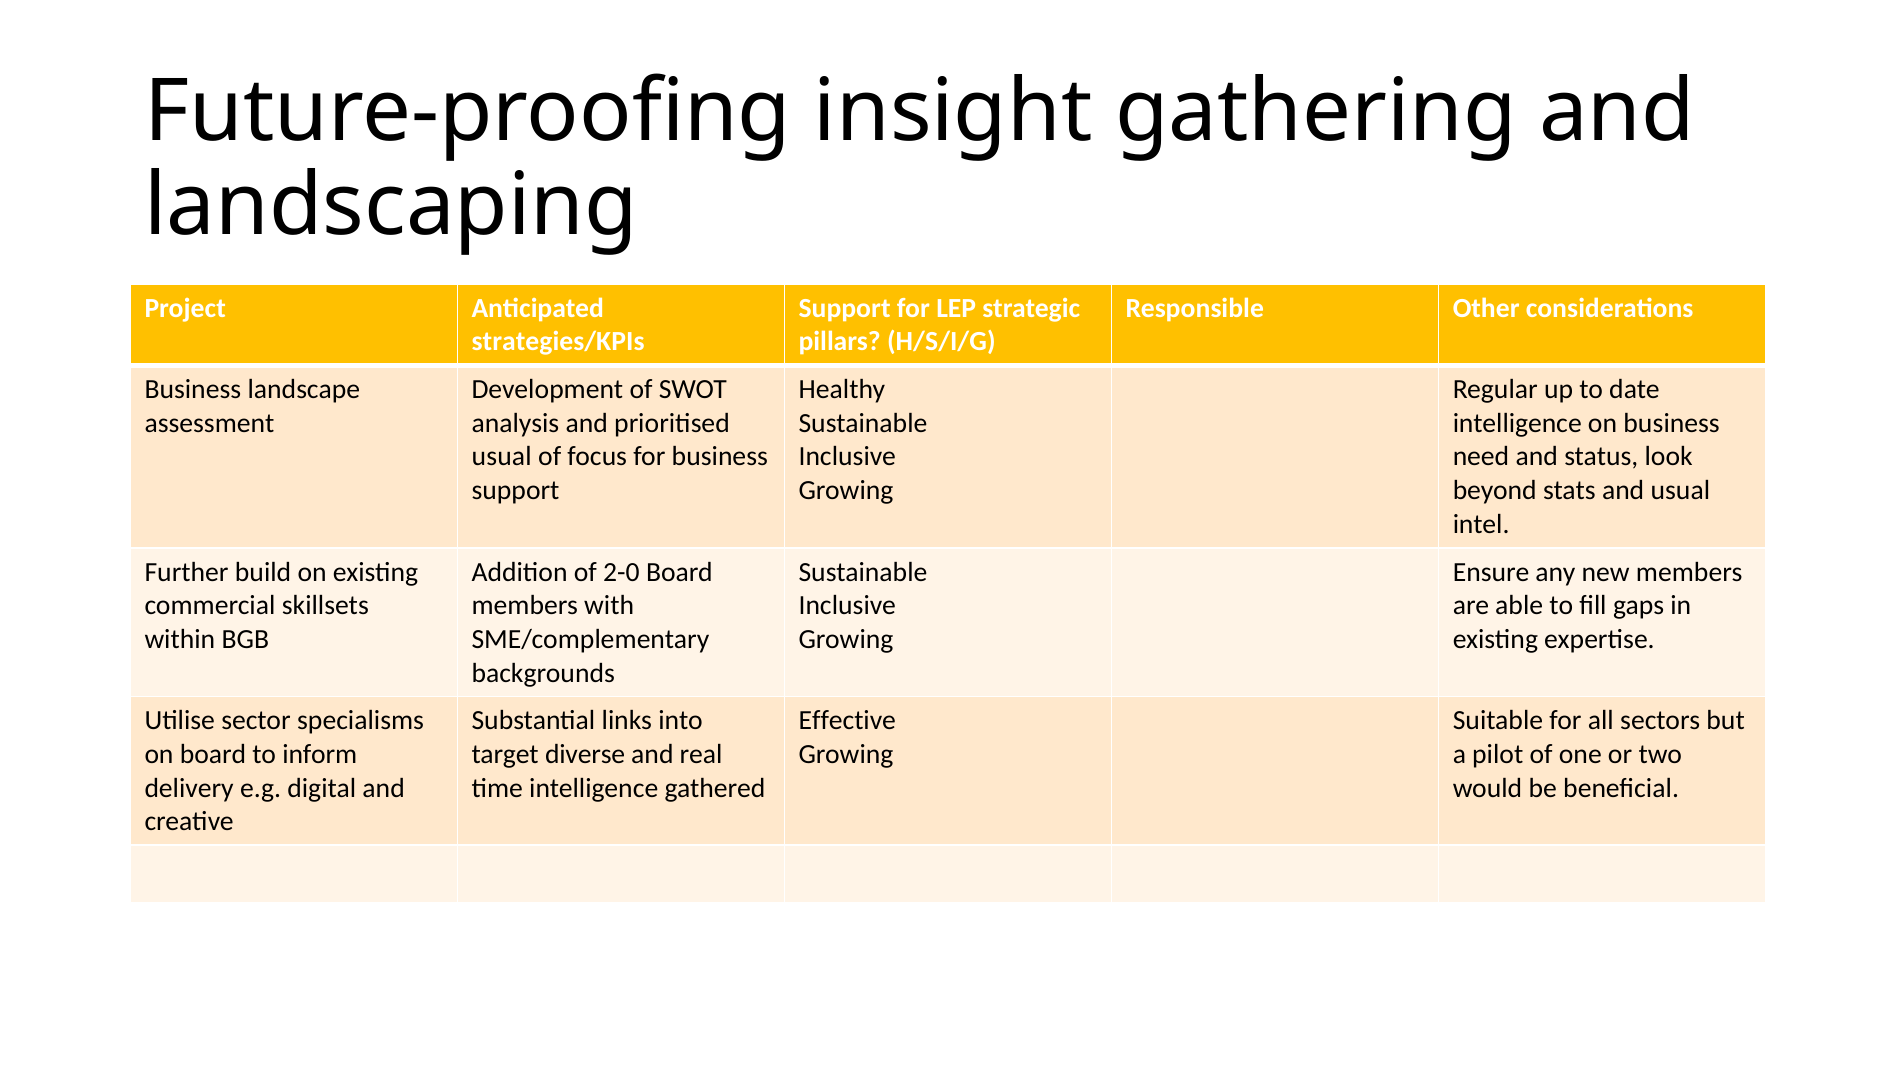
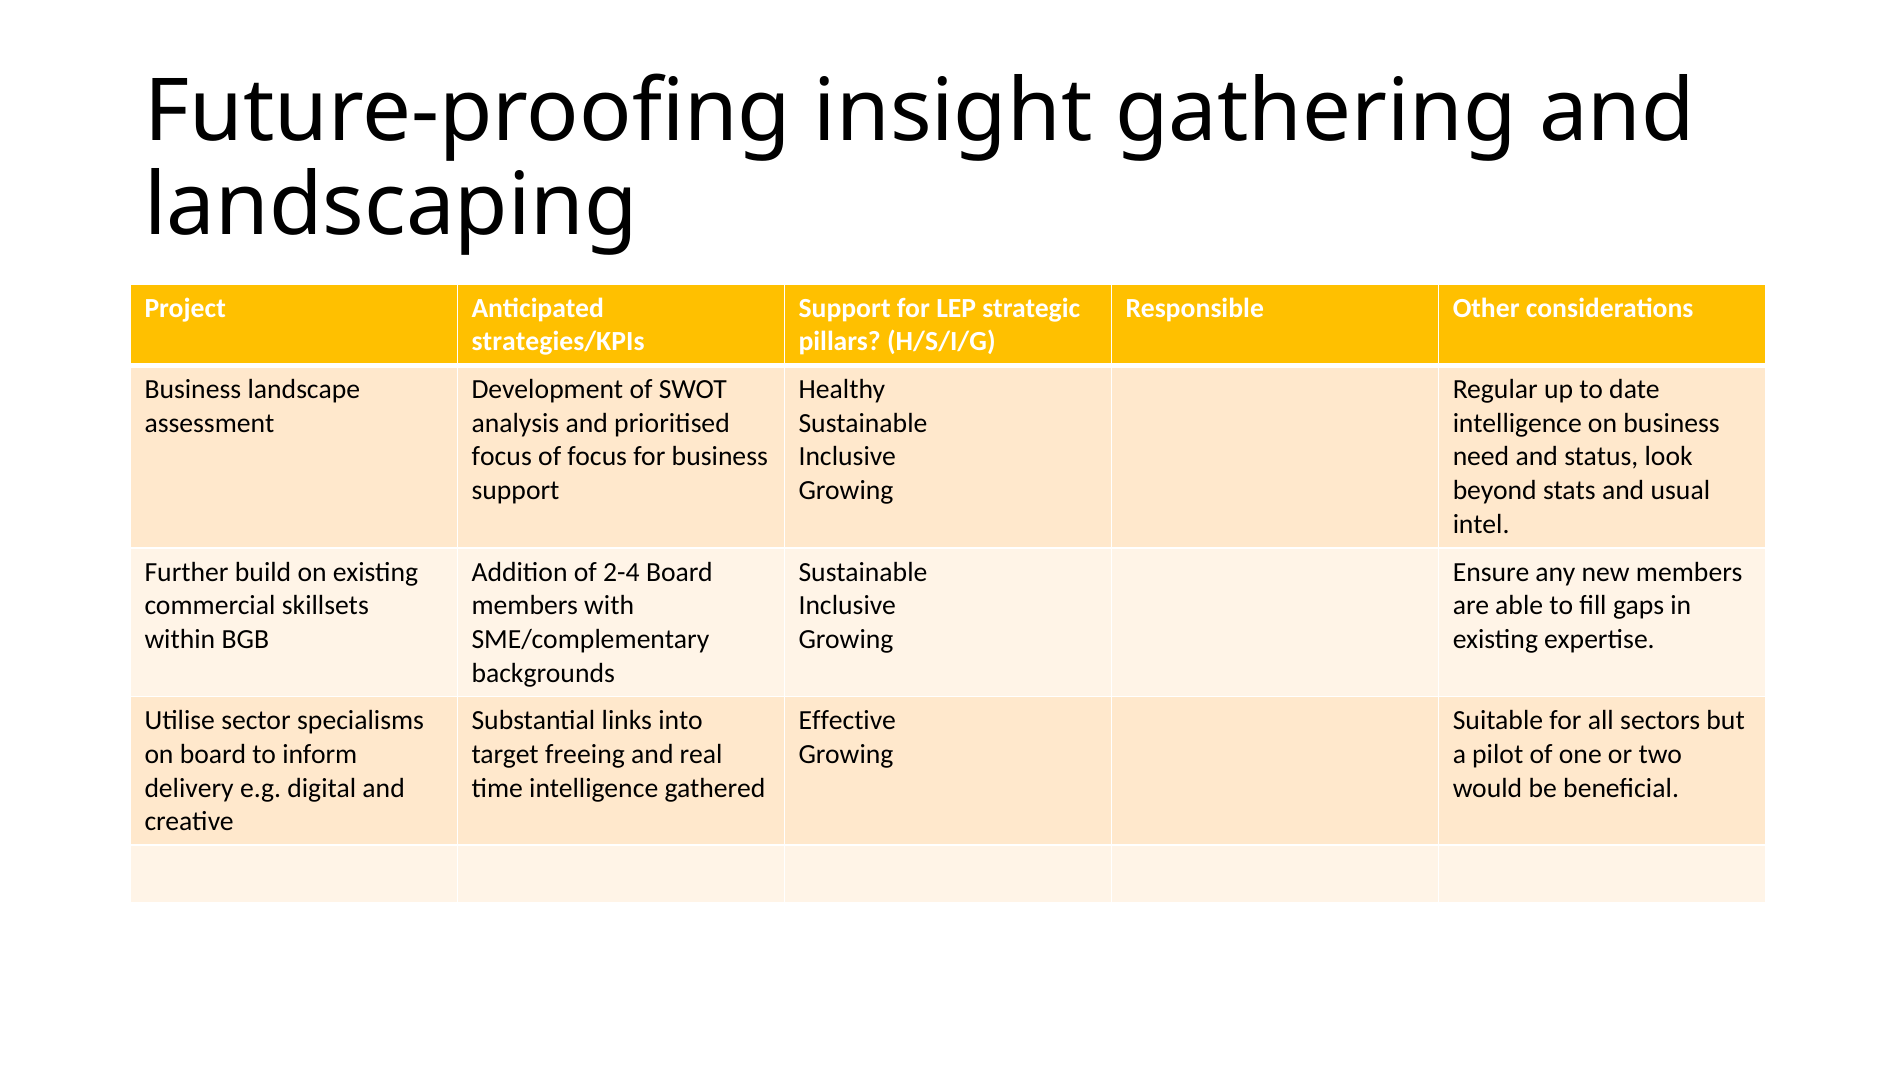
usual at (502, 457): usual -> focus
2-0: 2-0 -> 2-4
diverse: diverse -> freeing
